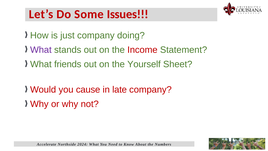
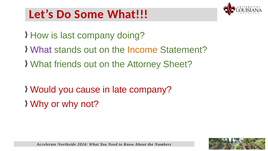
Some Issues: Issues -> What
just: just -> last
Income colour: red -> orange
Yourself: Yourself -> Attorney
